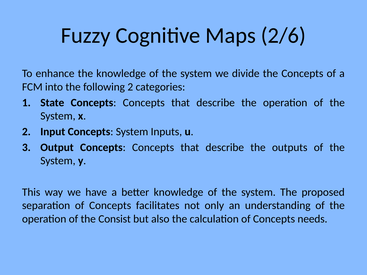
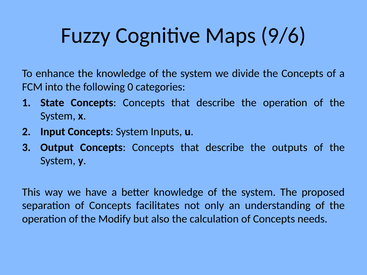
2/6: 2/6 -> 9/6
following 2: 2 -> 0
Consist: Consist -> Modify
